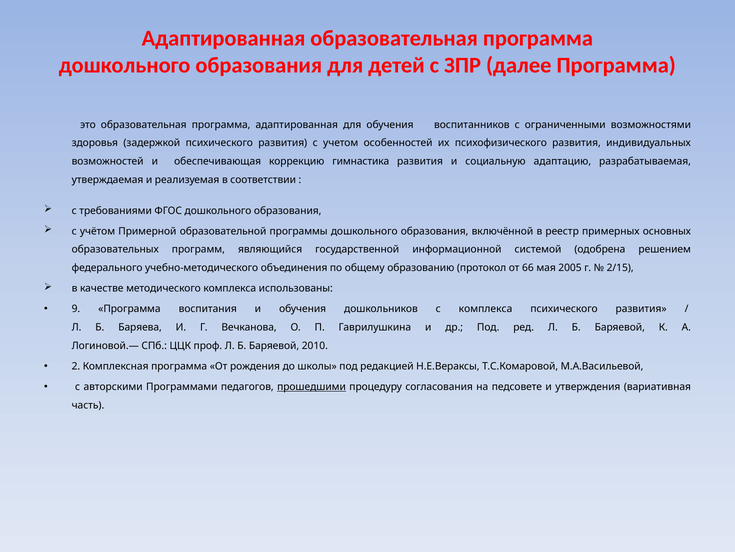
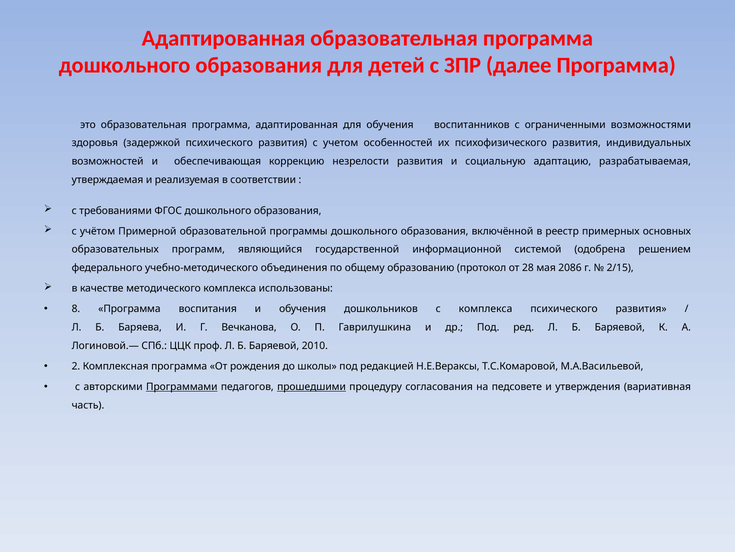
гимнастика: гимнастика -> незрелости
66: 66 -> 28
2005: 2005 -> 2086
9: 9 -> 8
Программами underline: none -> present
